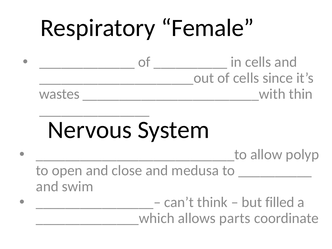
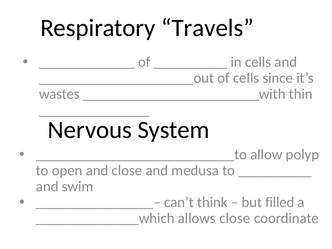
Female: Female -> Travels
allows parts: parts -> close
